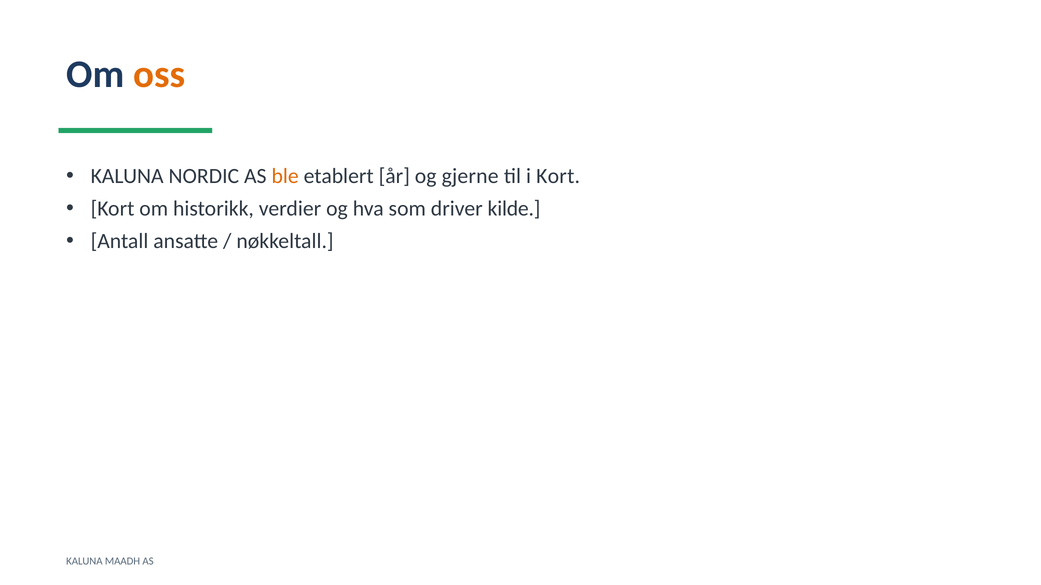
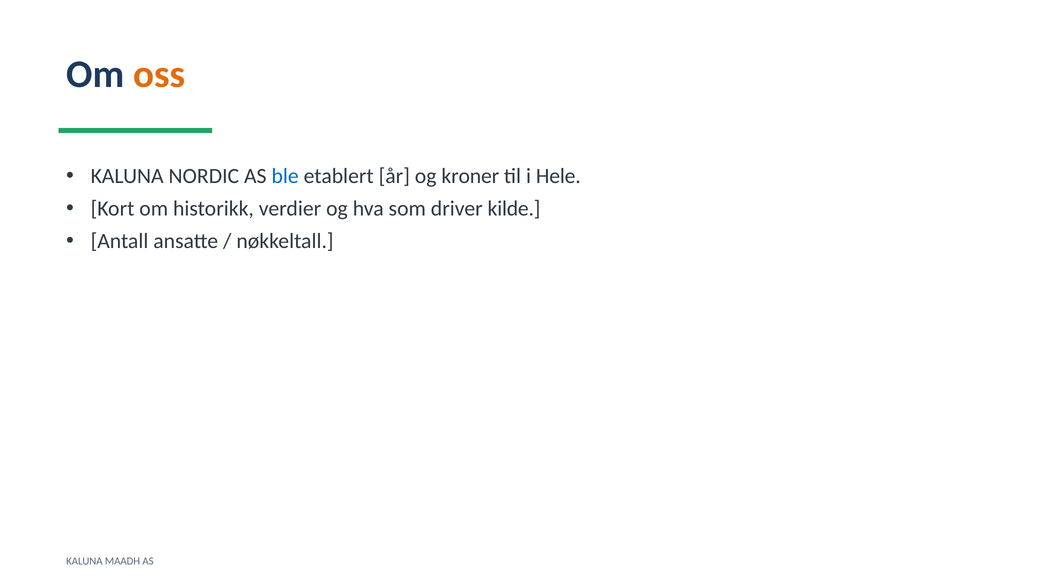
ble colour: orange -> blue
gjerne: gjerne -> kroner
i Kort: Kort -> Hele
